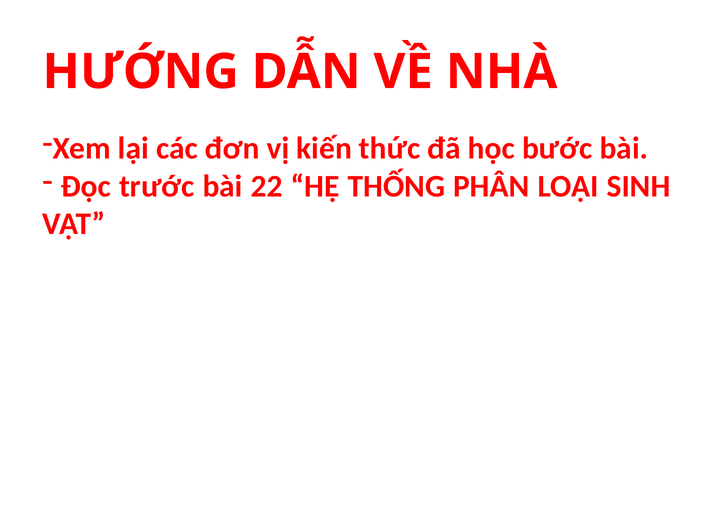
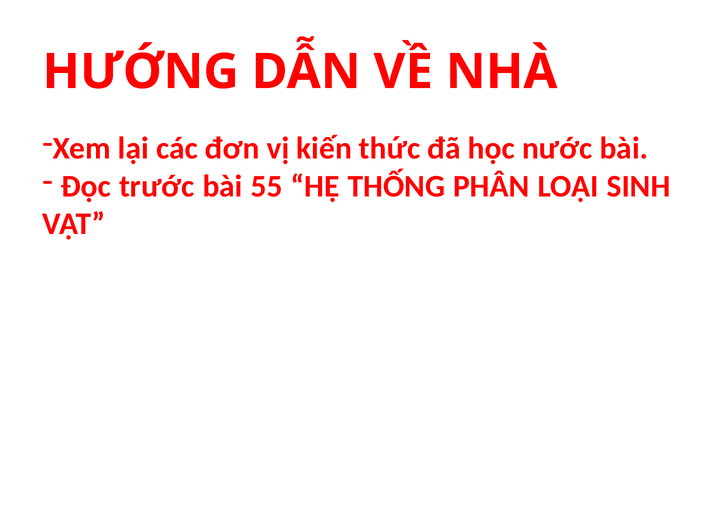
bước: bước -> nước
22: 22 -> 55
